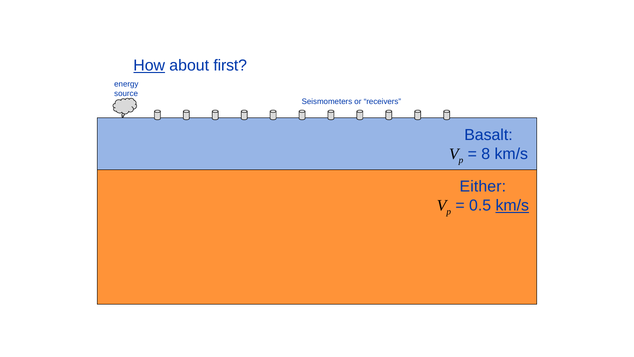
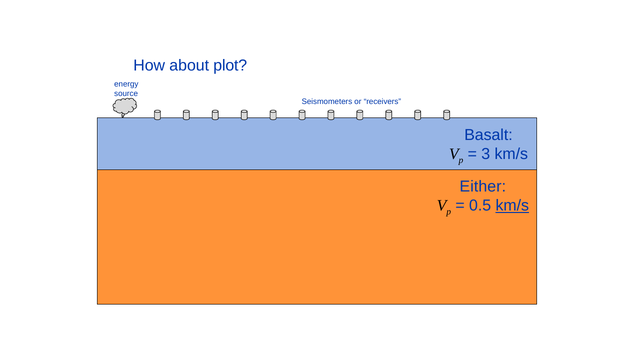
How underline: present -> none
first: first -> plot
8: 8 -> 3
